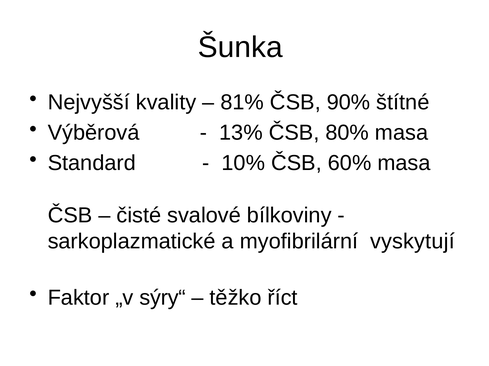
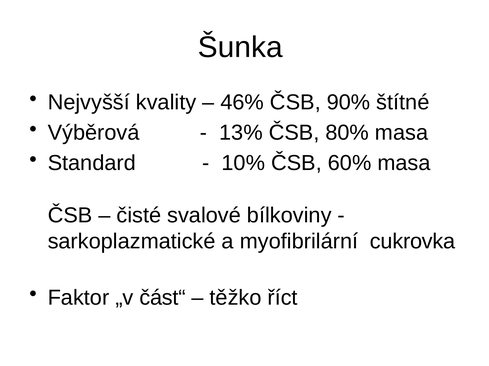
81%: 81% -> 46%
vyskytují: vyskytují -> cukrovka
sýry“: sýry“ -> část“
